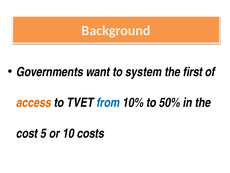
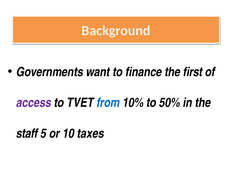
system: system -> finance
access colour: orange -> purple
cost: cost -> staff
costs: costs -> taxes
